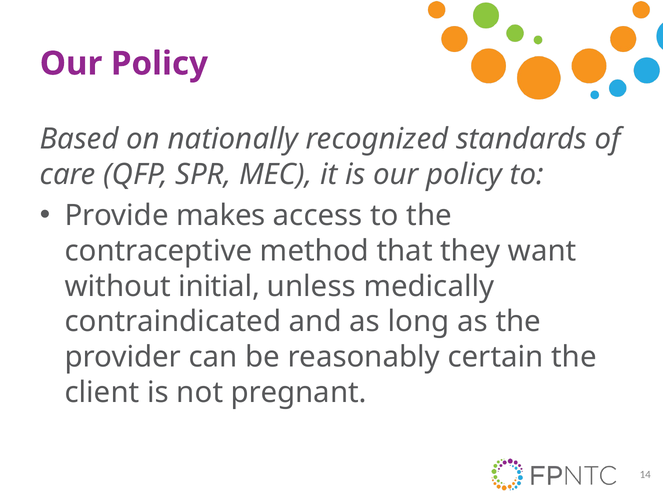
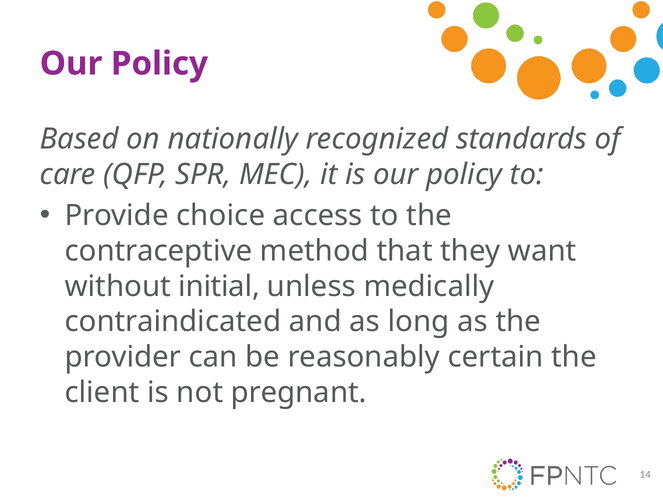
makes: makes -> choice
